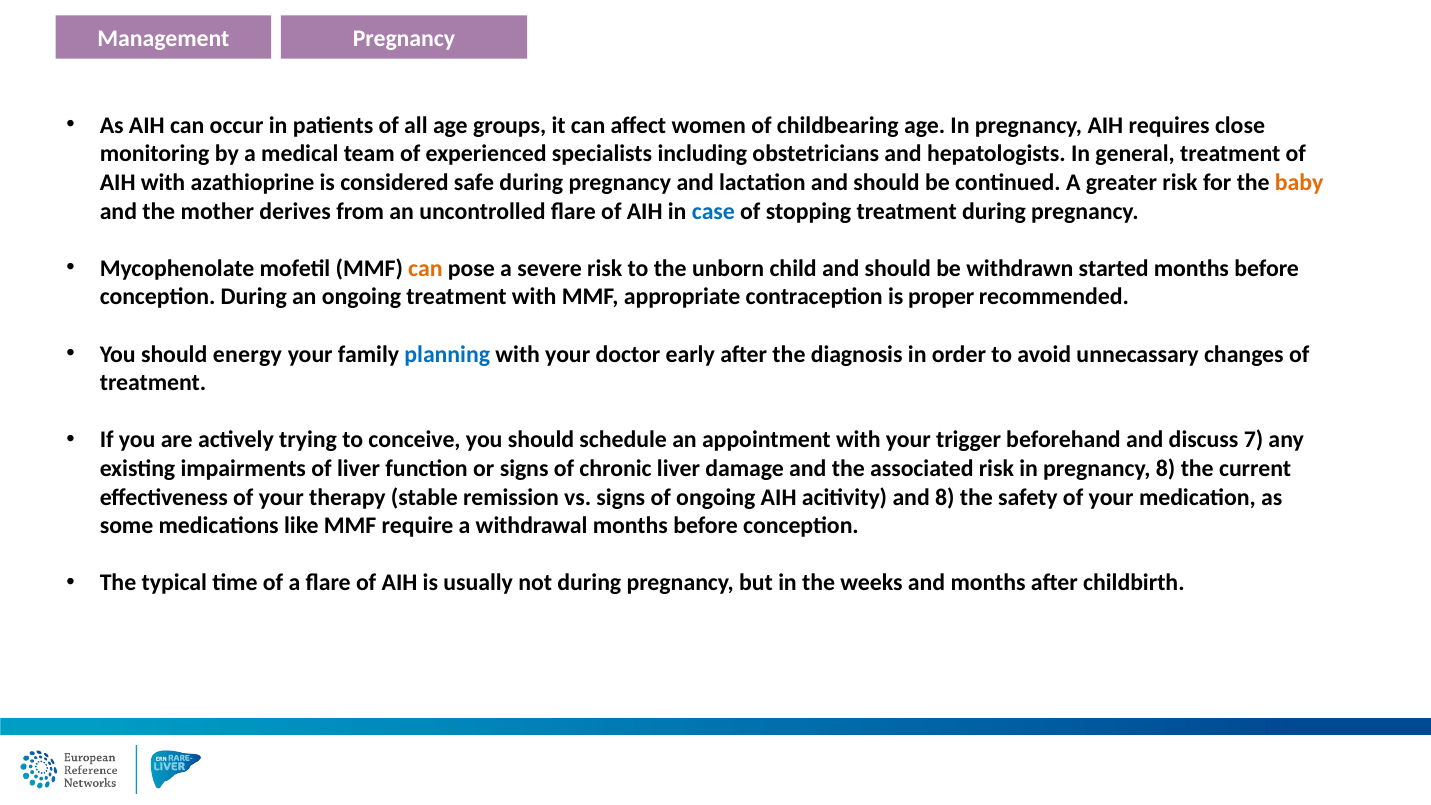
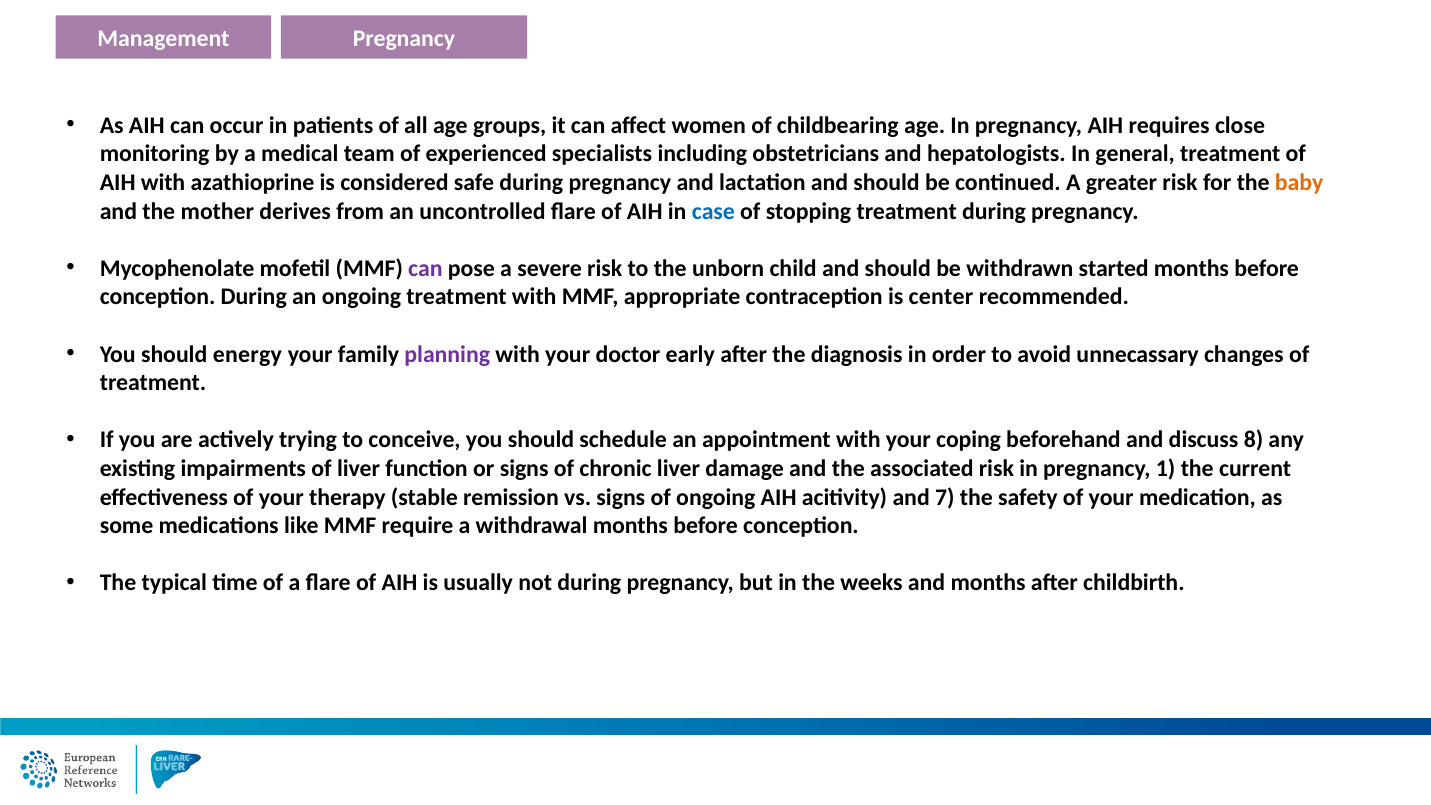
can at (425, 268) colour: orange -> purple
proper: proper -> center
planning colour: blue -> purple
trigger: trigger -> coping
7: 7 -> 8
pregnancy 8: 8 -> 1
and 8: 8 -> 7
